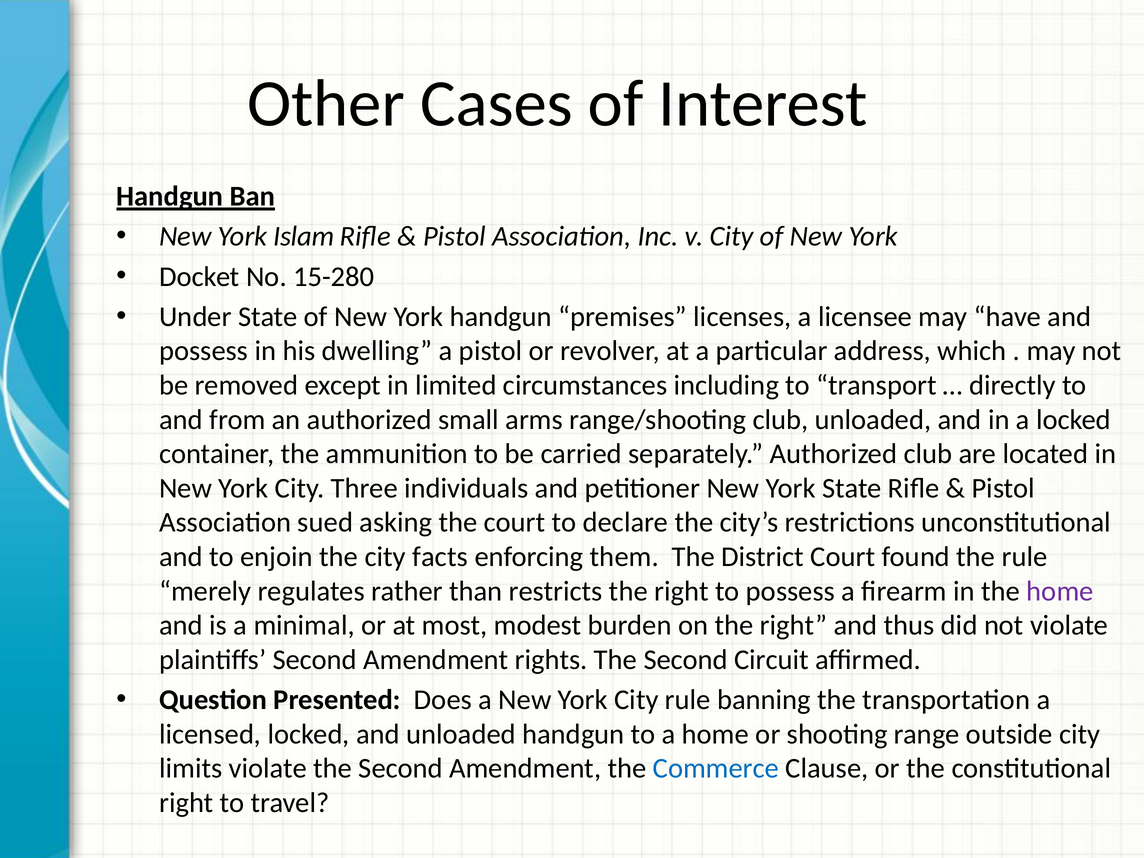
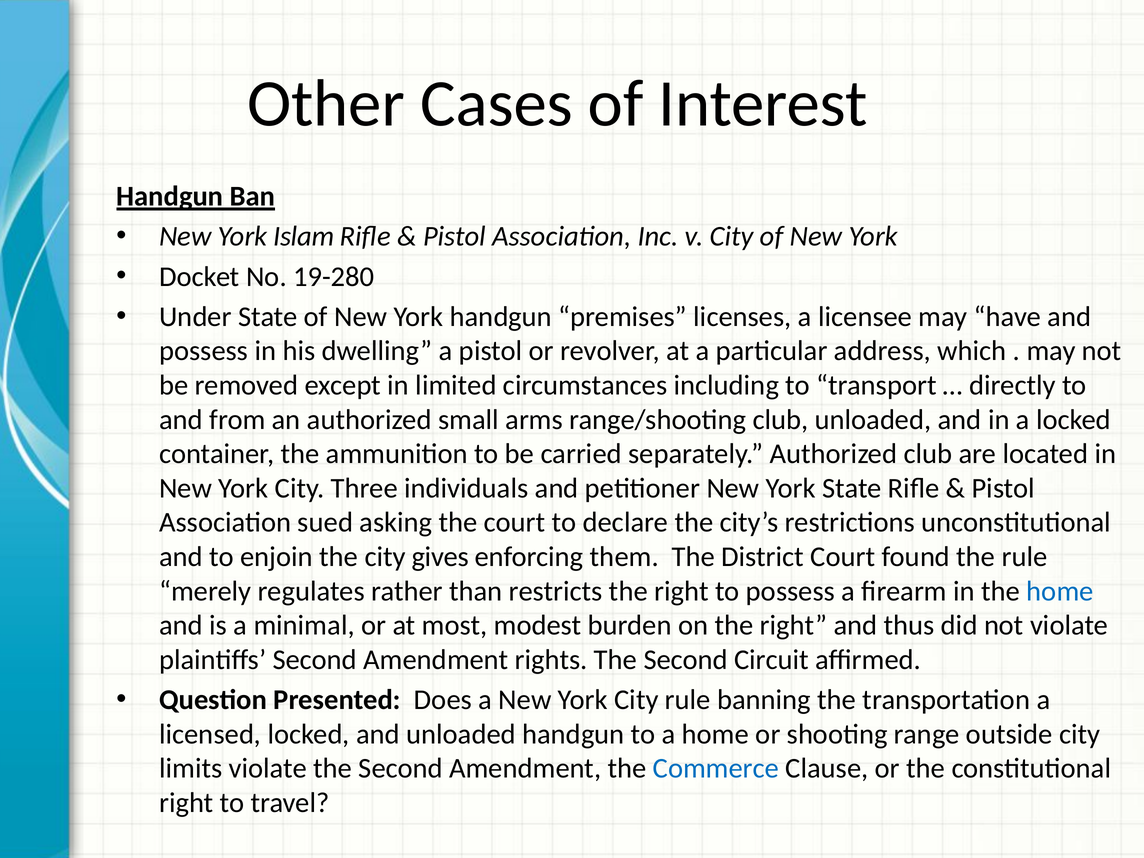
15-280: 15-280 -> 19-280
facts: facts -> gives
home at (1060, 591) colour: purple -> blue
